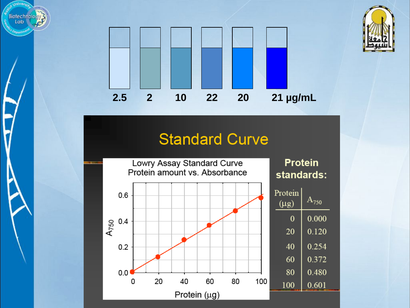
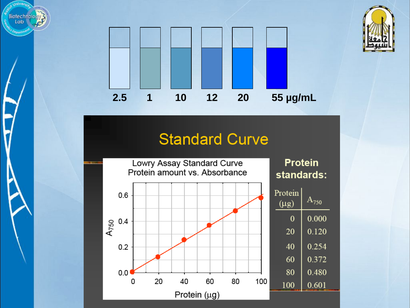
2: 2 -> 1
22: 22 -> 12
21: 21 -> 55
